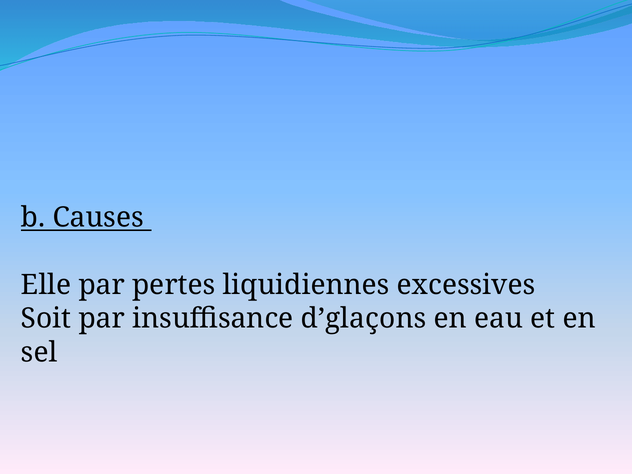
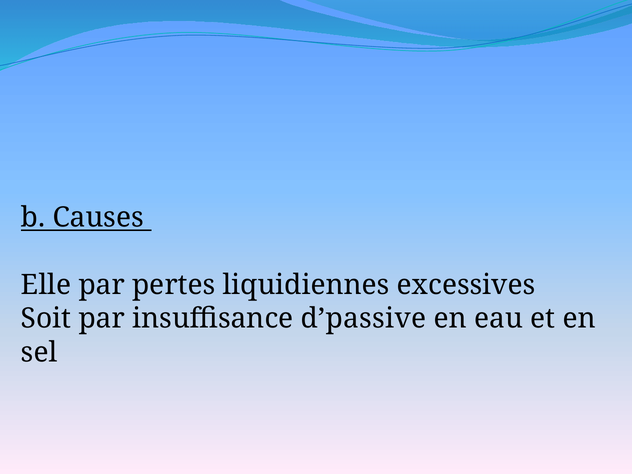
d’glaçons: d’glaçons -> d’passive
